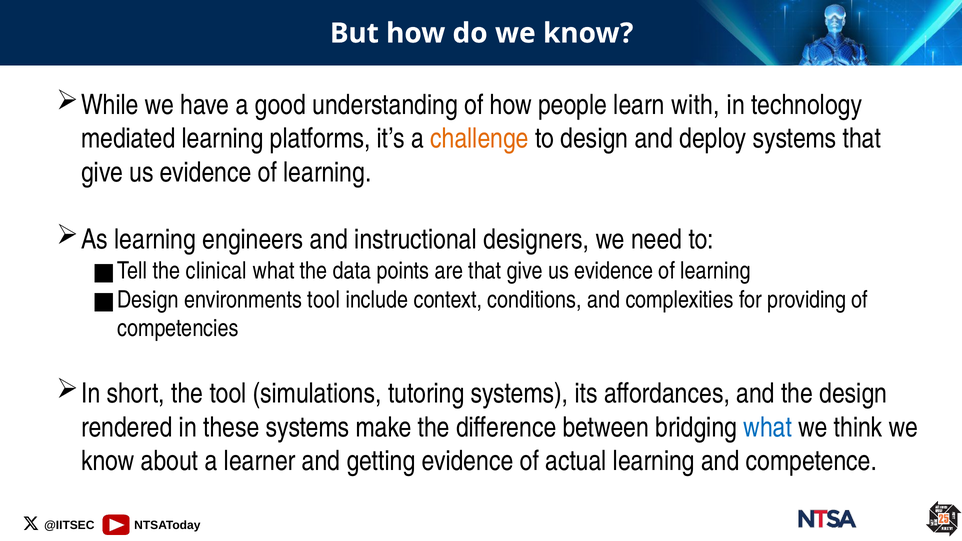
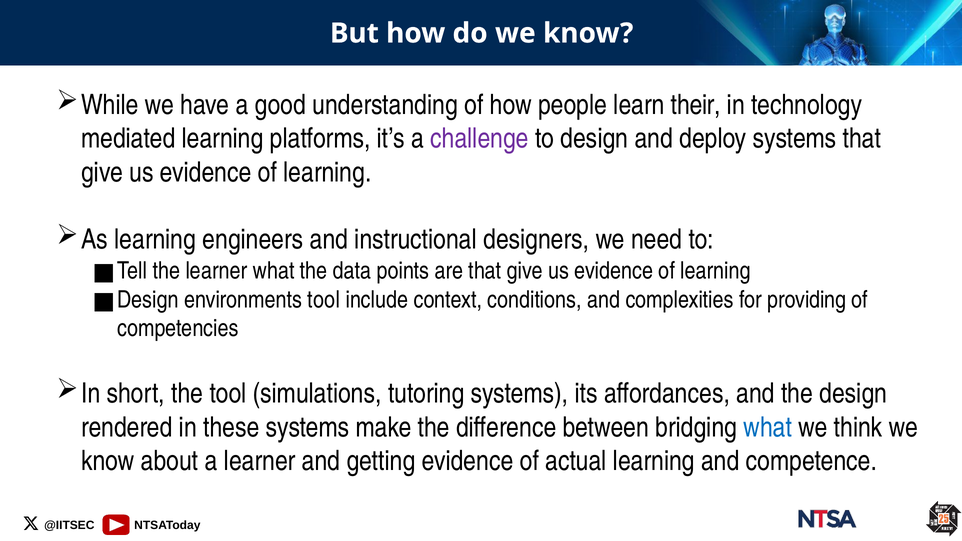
with: with -> their
challenge colour: orange -> purple
the clinical: clinical -> learner
